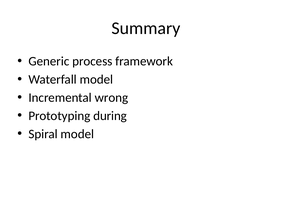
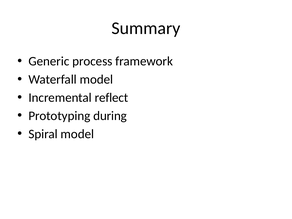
wrong: wrong -> reflect
